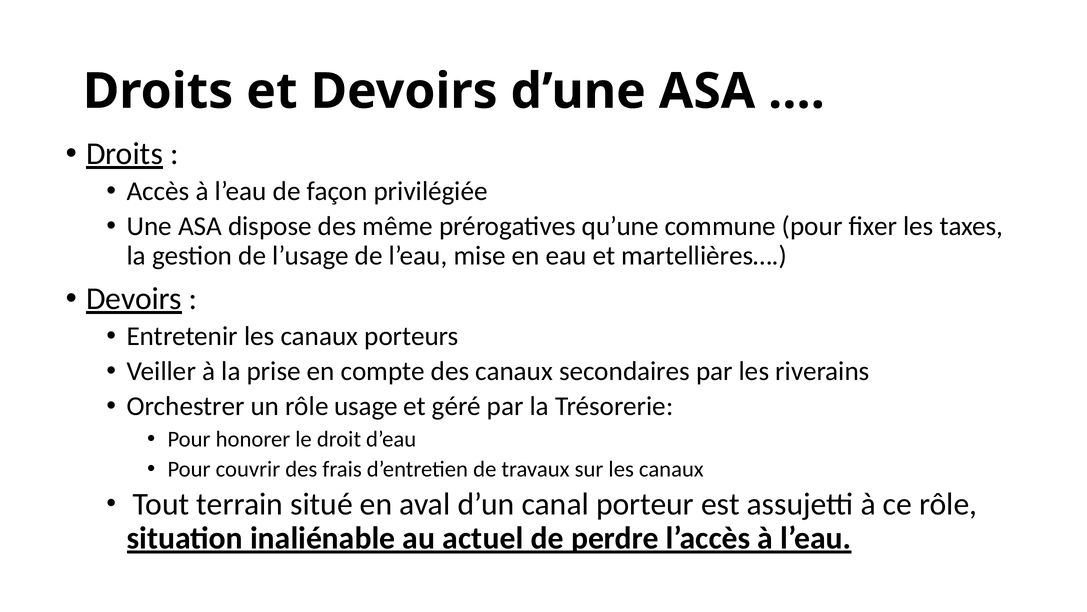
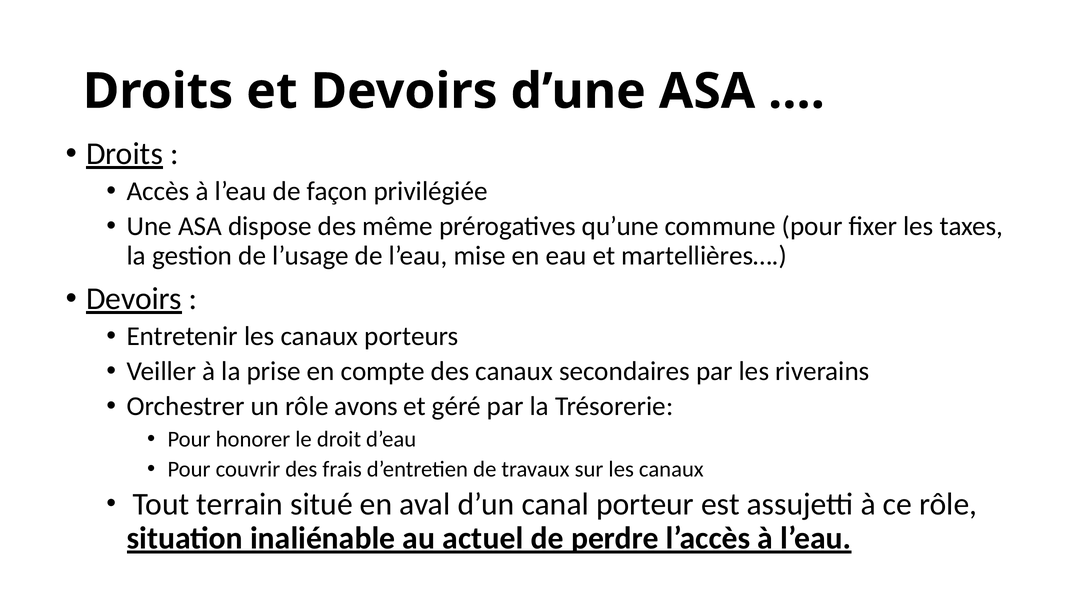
usage: usage -> avons
